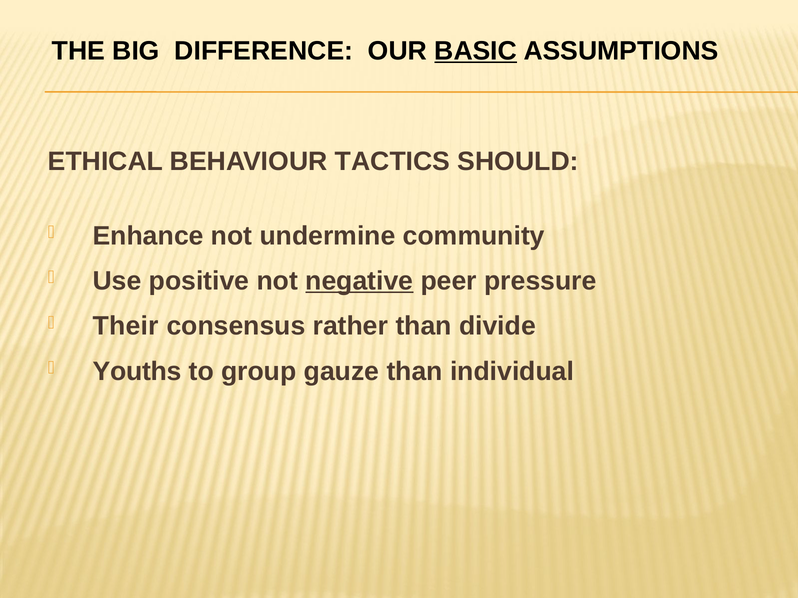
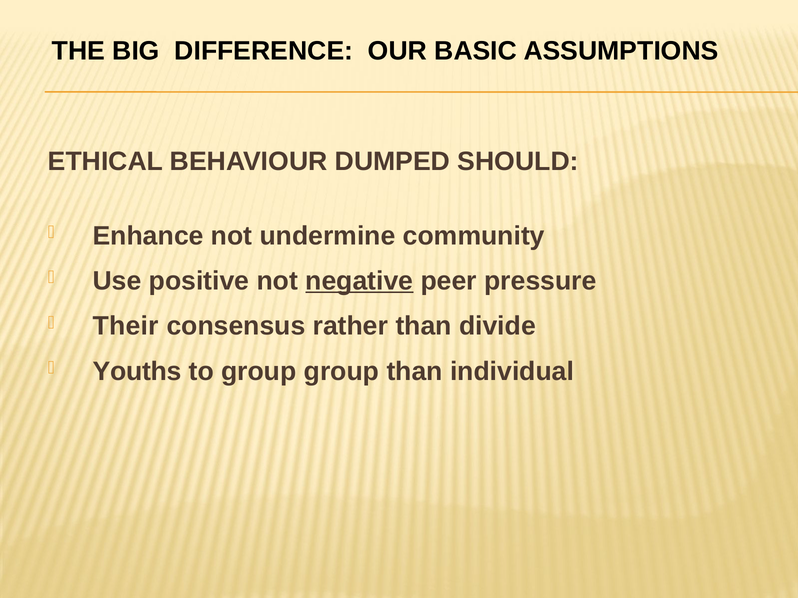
BASIC underline: present -> none
TACTICS: TACTICS -> DUMPED
group gauze: gauze -> group
